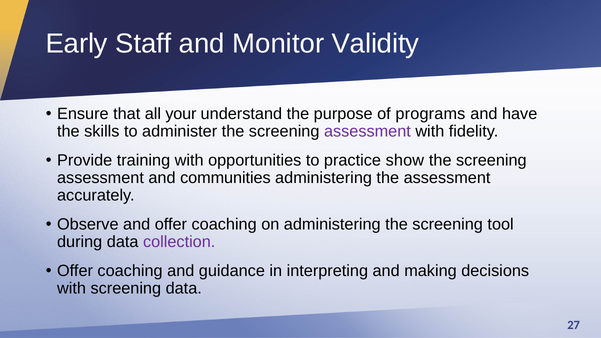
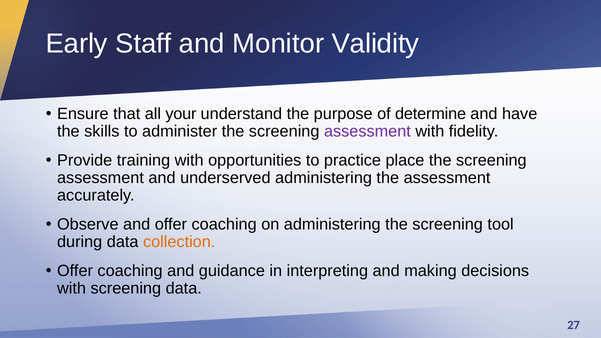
programs: programs -> determine
show: show -> place
communities: communities -> underserved
collection colour: purple -> orange
